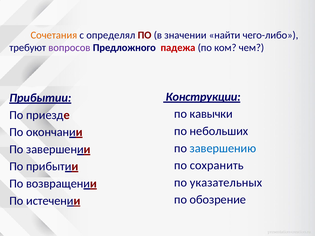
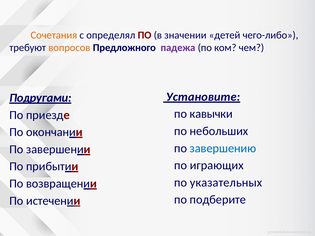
найти: найти -> детей
вопросов colour: purple -> orange
падежа colour: red -> purple
Конструкции: Конструкции -> Установите
Прибытии at (40, 98): Прибытии -> Подругами
сохранить: сохранить -> играющих
обозрение: обозрение -> подберите
